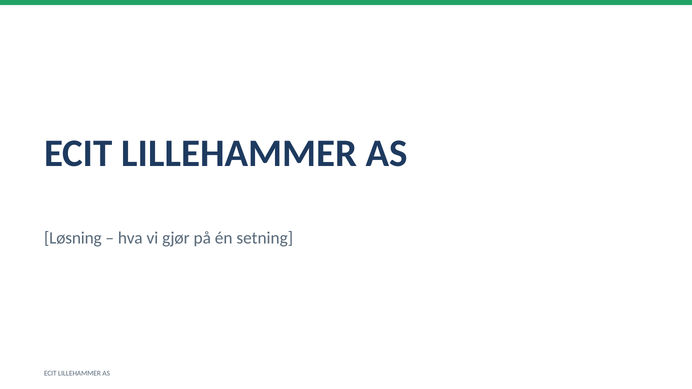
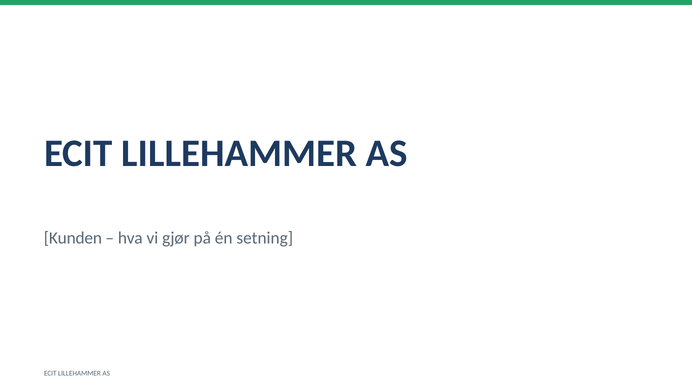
Løsning: Løsning -> Kunden
